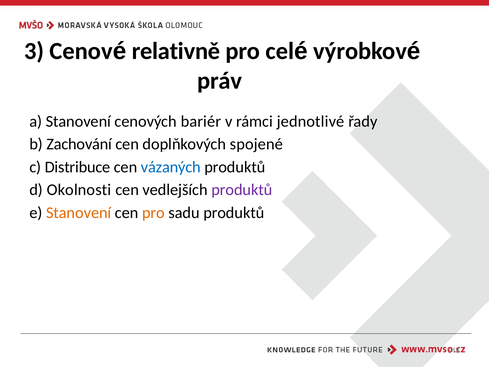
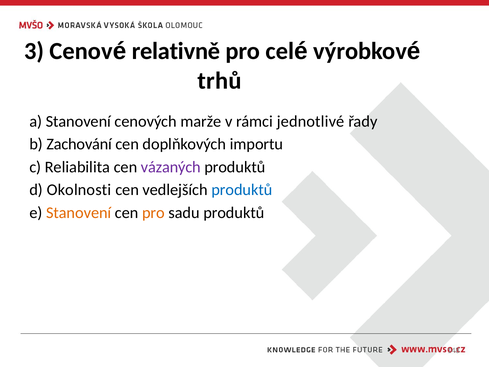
práv: práv -> trhů
bariér: bariér -> marže
spojené: spojené -> importu
Distribuce: Distribuce -> Reliabilita
vázaných colour: blue -> purple
produktů at (242, 190) colour: purple -> blue
